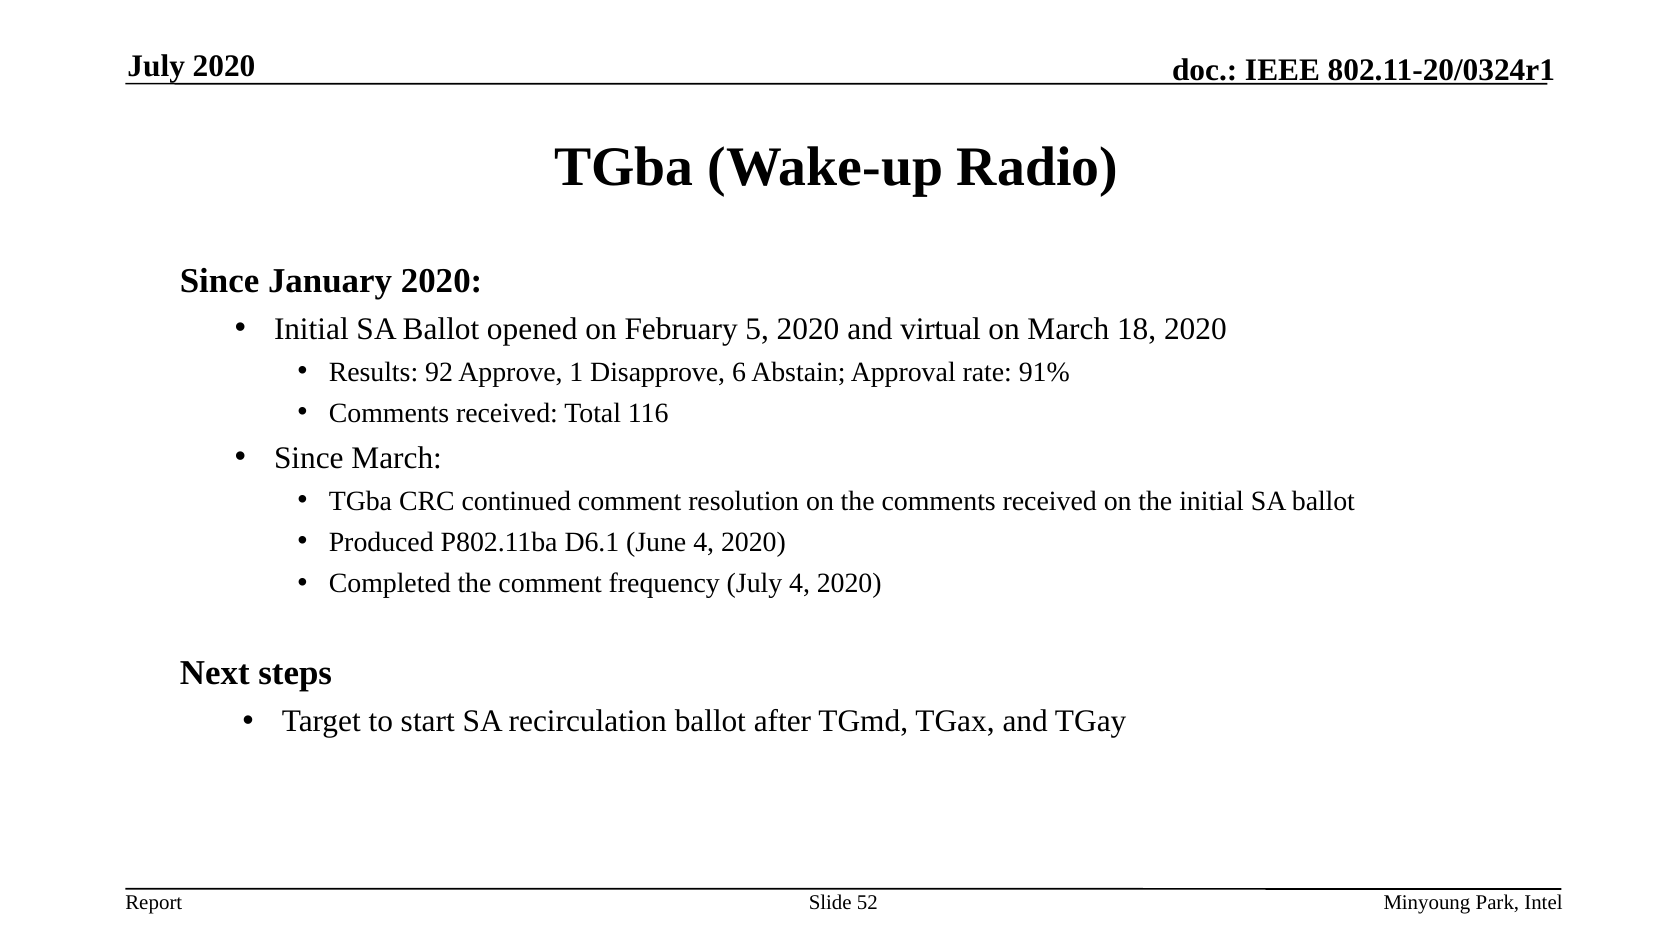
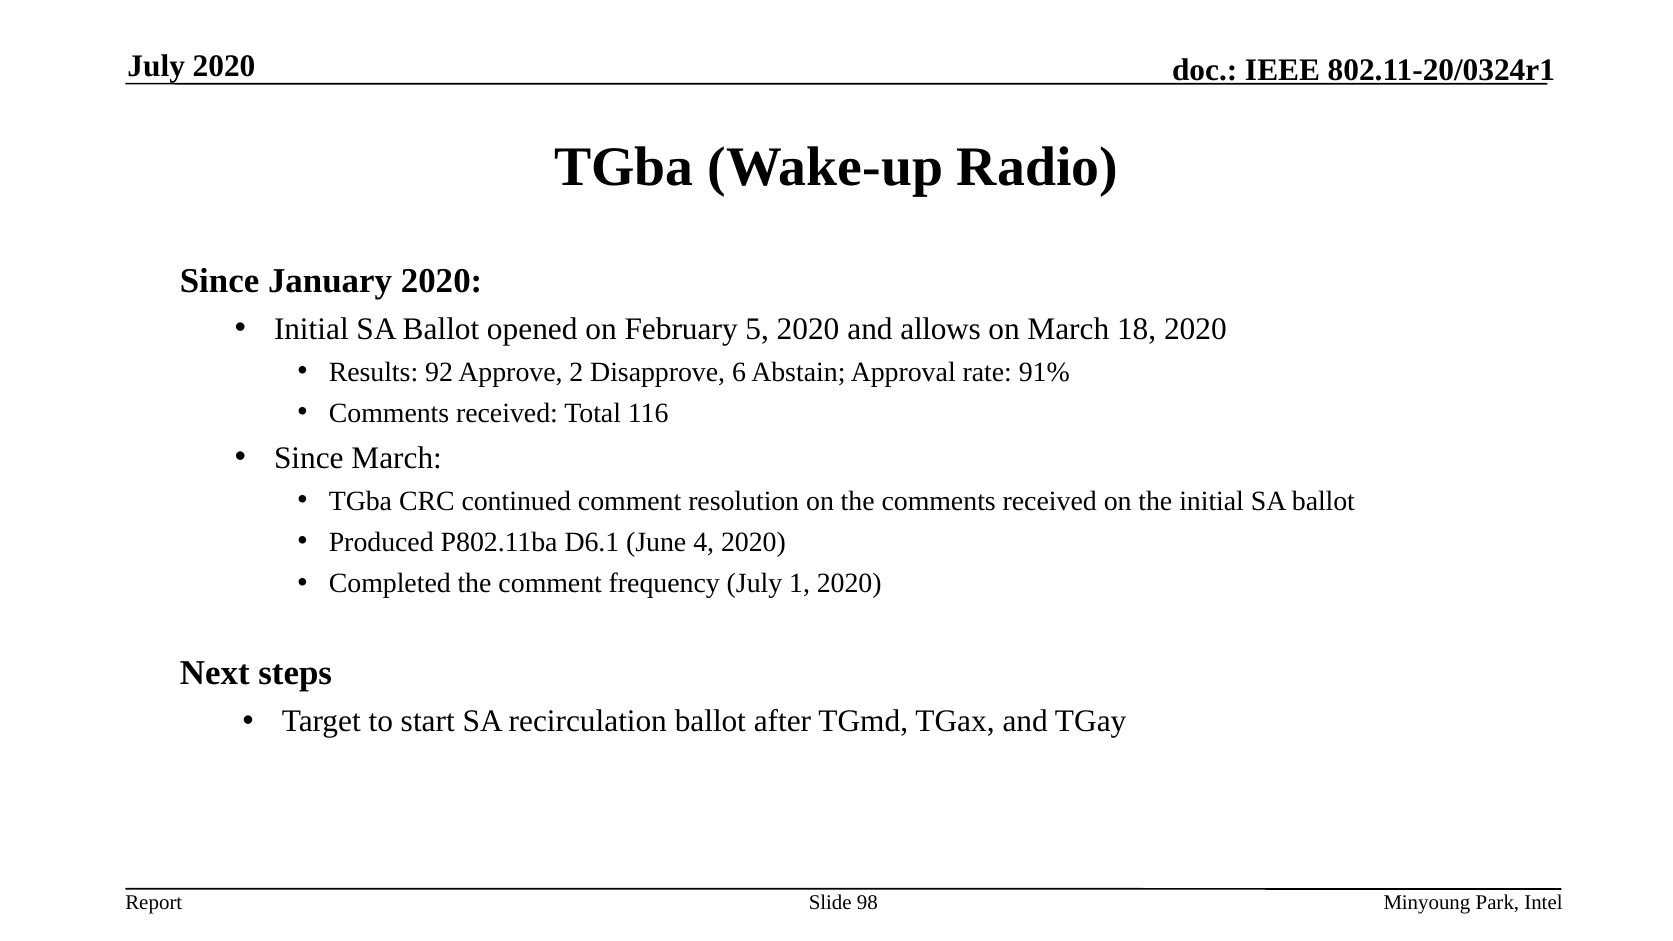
virtual: virtual -> allows
1: 1 -> 2
July 4: 4 -> 1
52: 52 -> 98
